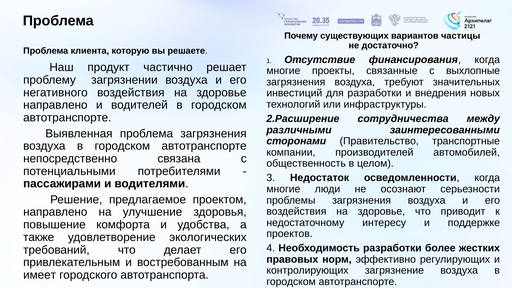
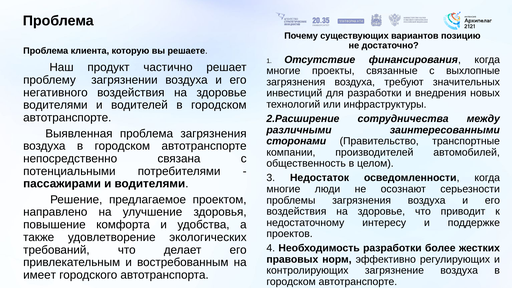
частицы: частицы -> позицию
направлено at (55, 105): направлено -> водителями
